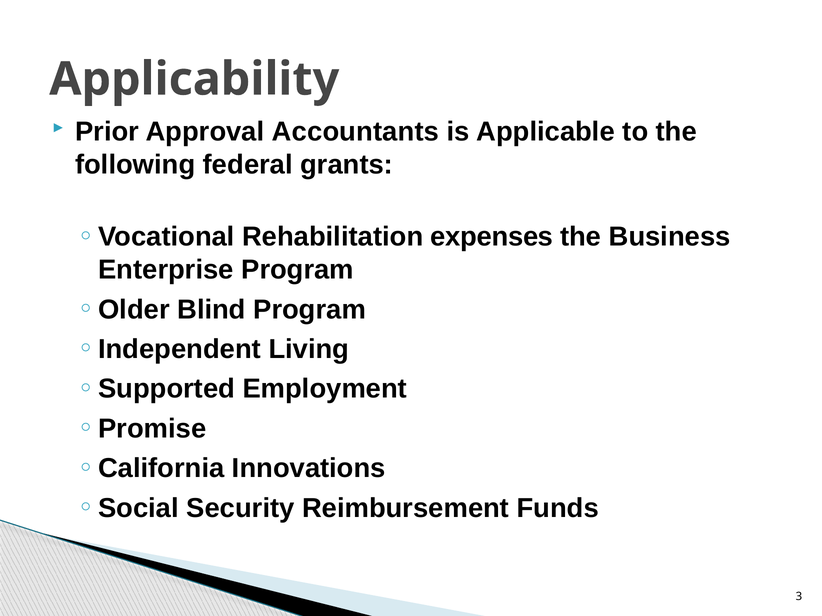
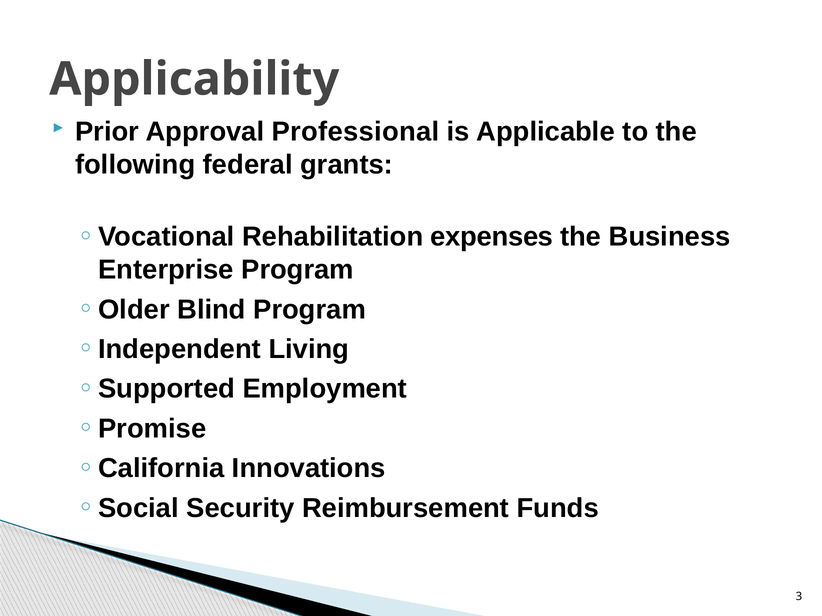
Accountants: Accountants -> Professional
